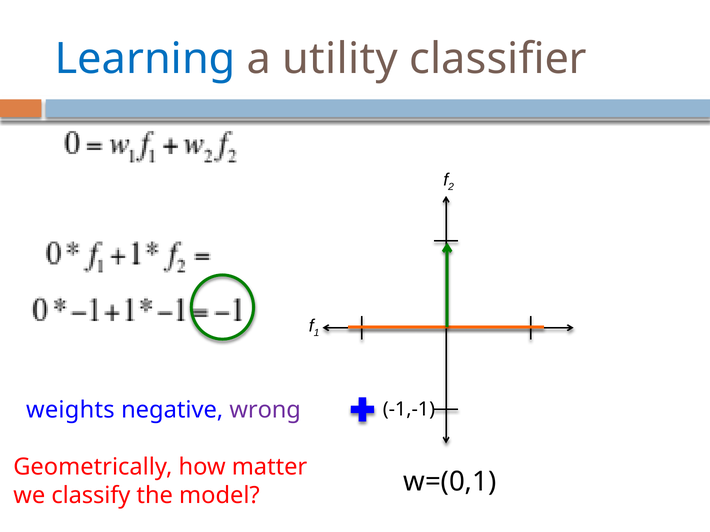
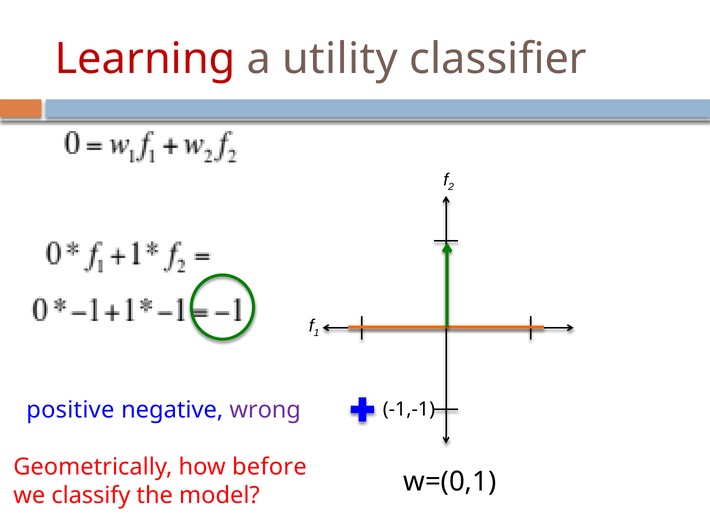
Learning colour: blue -> red
weights: weights -> positive
matter: matter -> before
